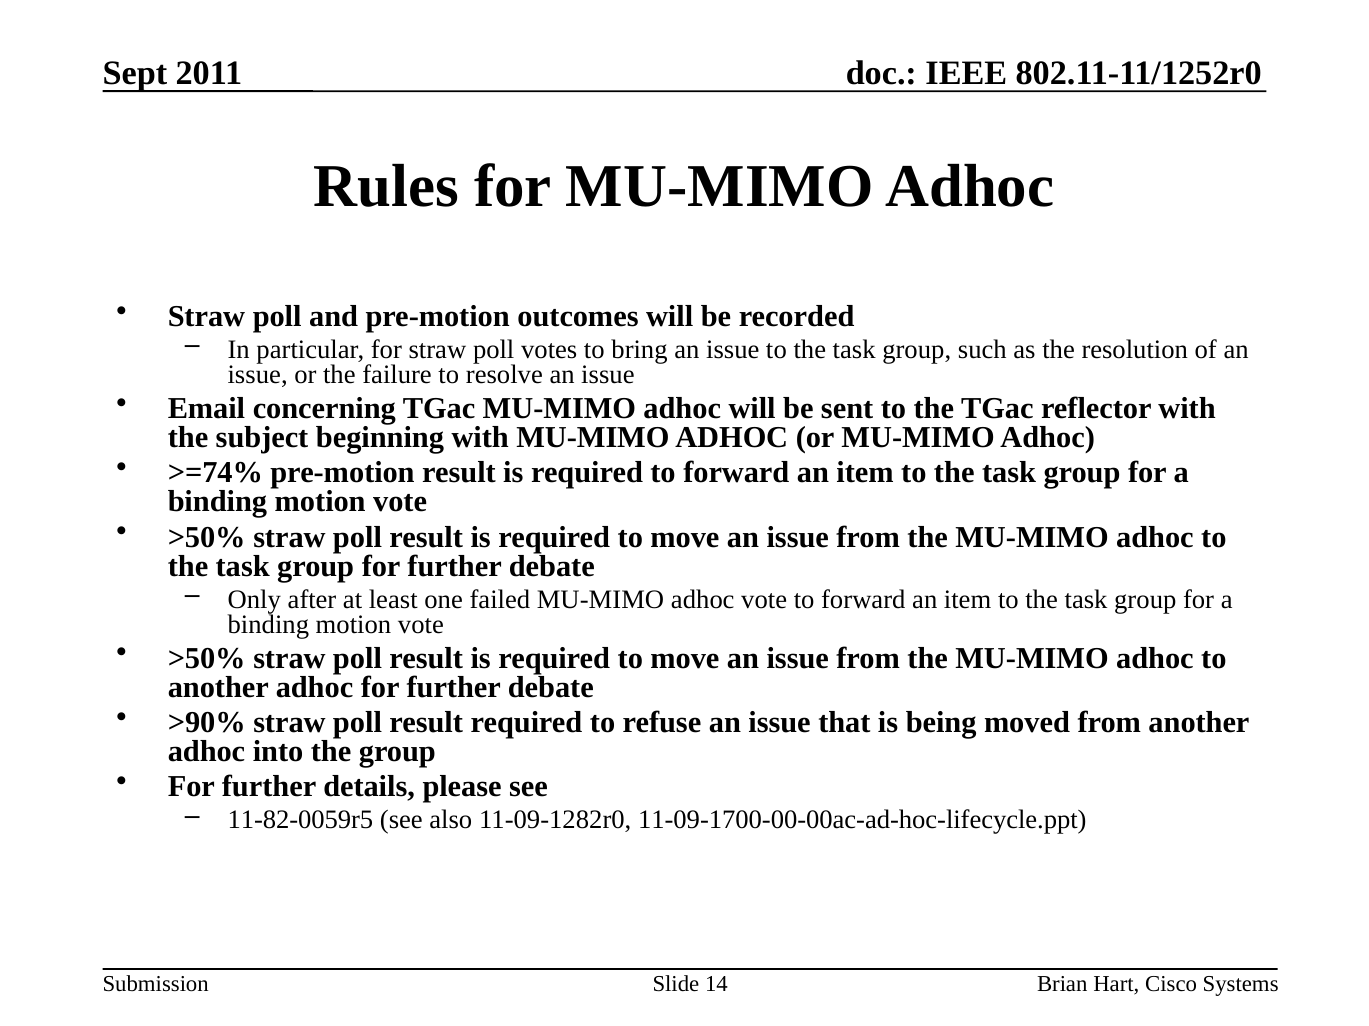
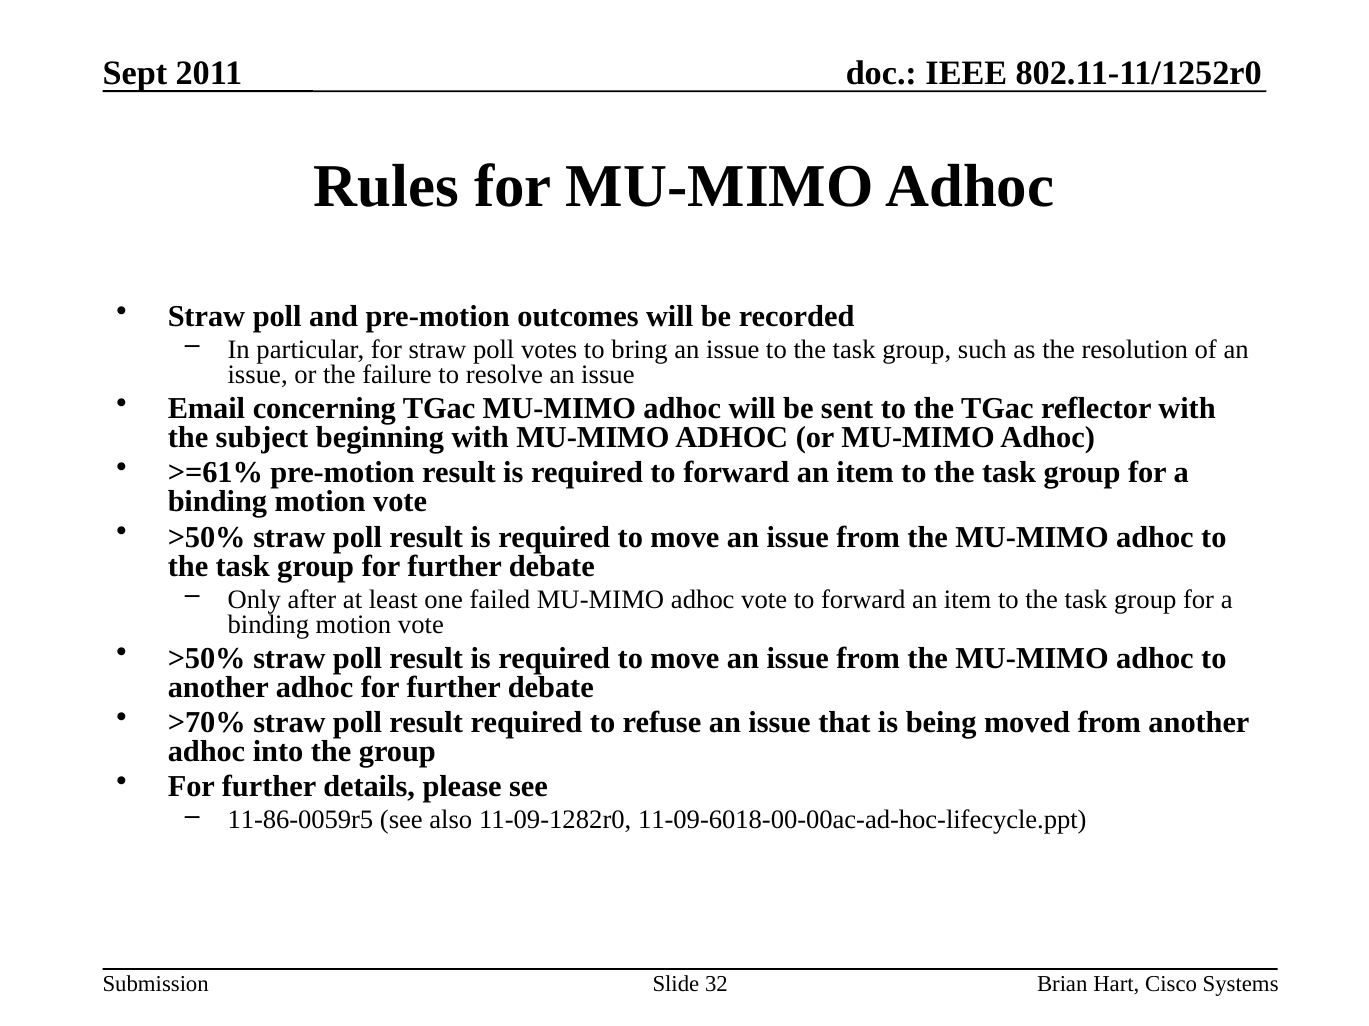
>=74%: >=74% -> >=61%
>90%: >90% -> >70%
11-82-0059r5: 11-82-0059r5 -> 11-86-0059r5
11-09-1700-00-00ac-ad-hoc-lifecycle.ppt: 11-09-1700-00-00ac-ad-hoc-lifecycle.ppt -> 11-09-6018-00-00ac-ad-hoc-lifecycle.ppt
14: 14 -> 32
